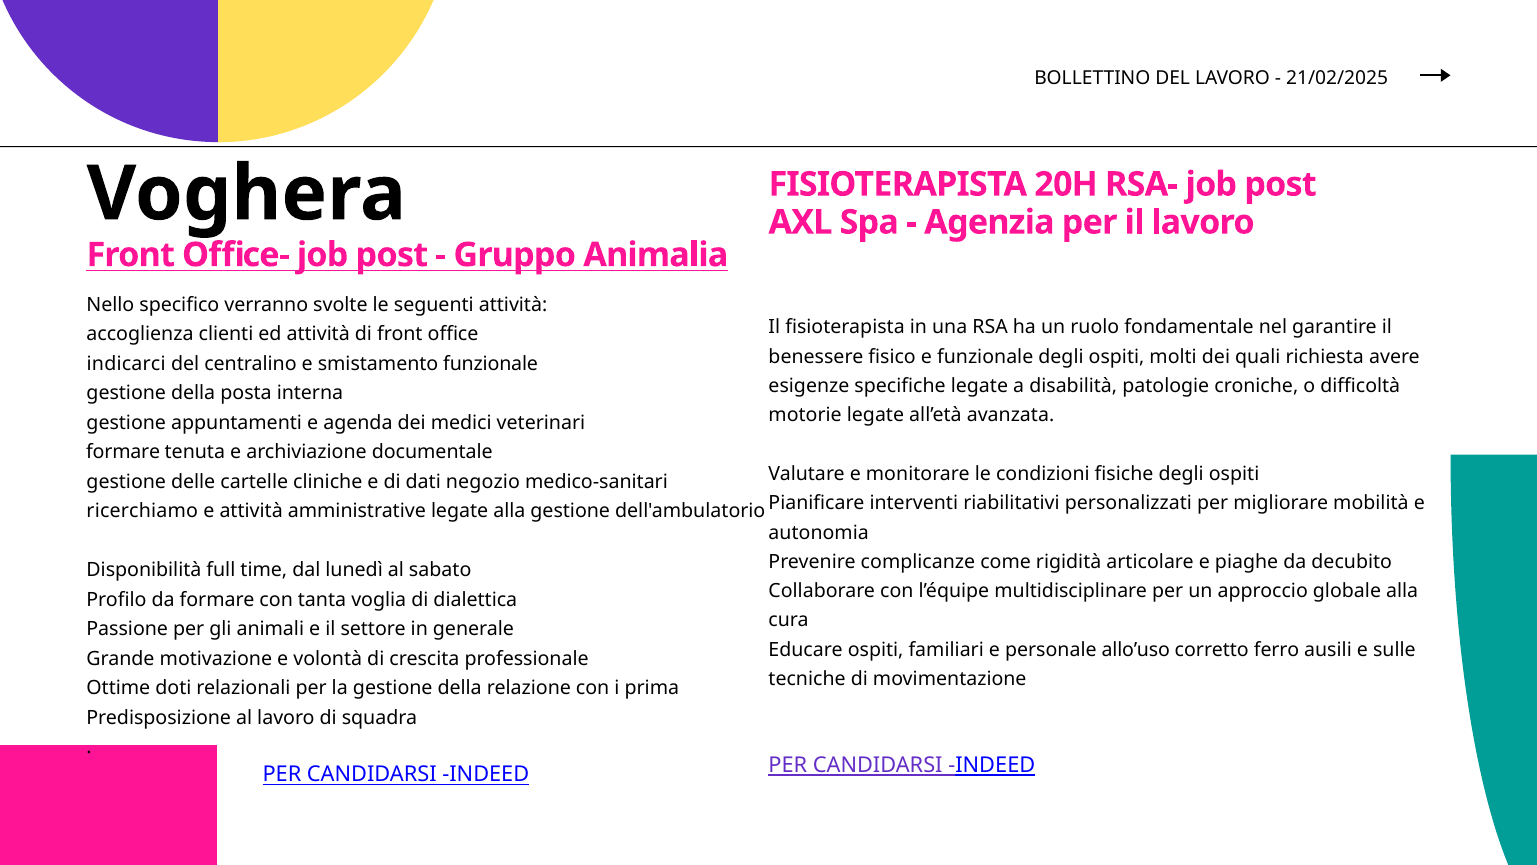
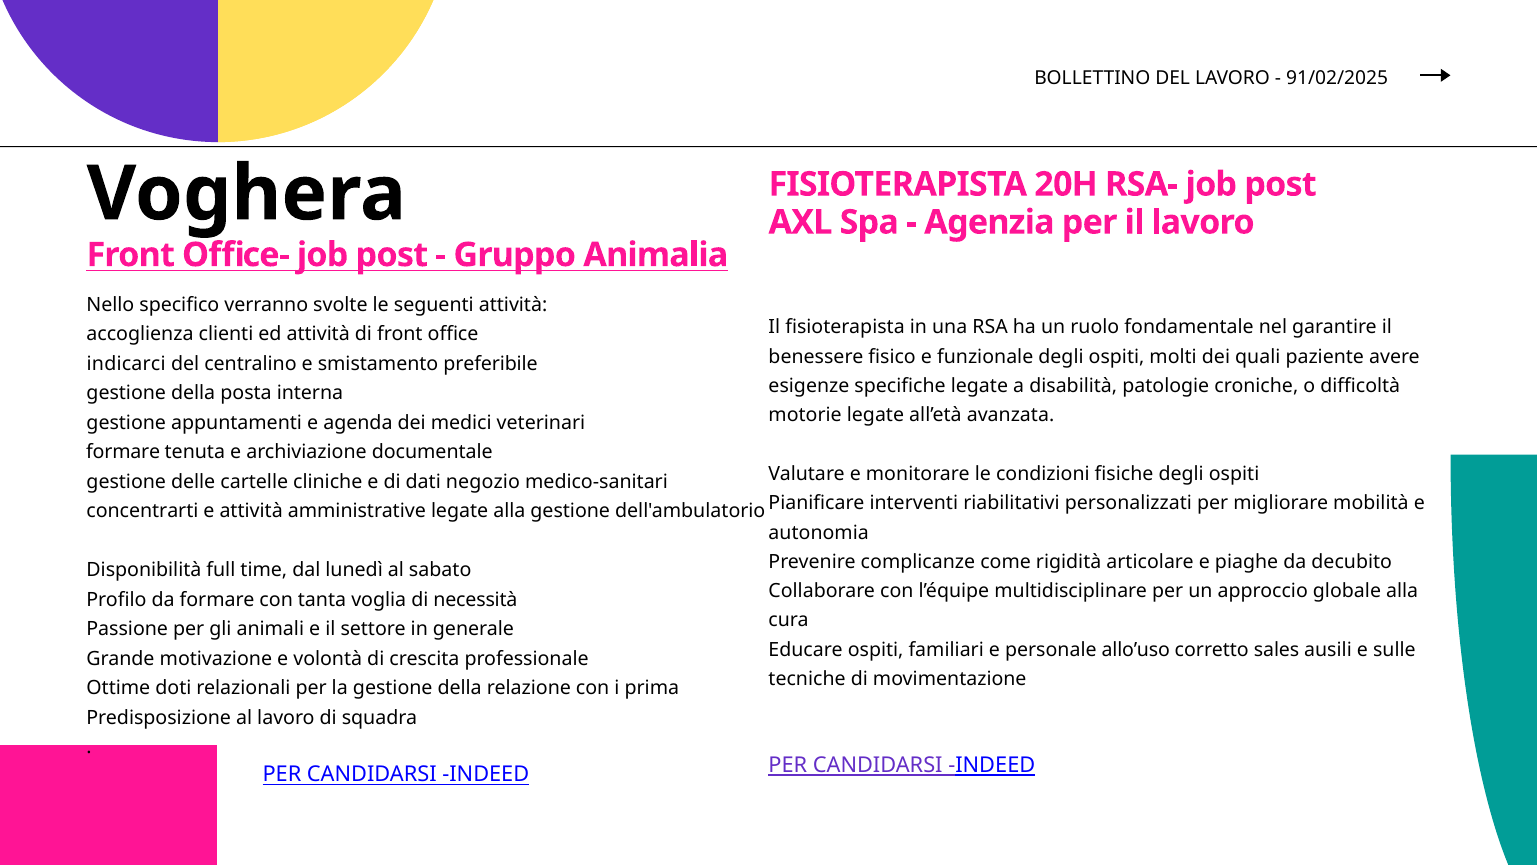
21/02/2025: 21/02/2025 -> 91/02/2025
richiesta: richiesta -> paziente
smistamento funzionale: funzionale -> preferibile
ricerchiamo: ricerchiamo -> concentrarti
dialettica: dialettica -> necessità
ferro: ferro -> sales
